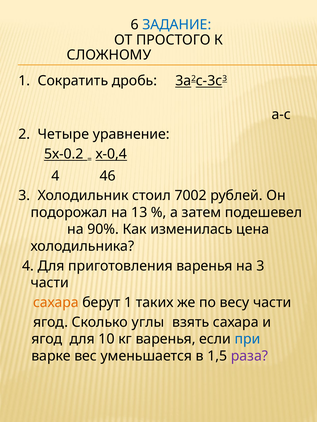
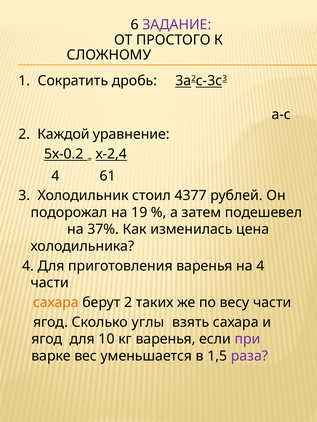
ЗАДАНИЕ colour: blue -> purple
Четыре: Четыре -> Каждой
х-0,4: х-0,4 -> х-2,4
46: 46 -> 61
7002: 7002 -> 4377
13: 13 -> 19
90%: 90% -> 37%
на 3: 3 -> 4
берут 1: 1 -> 2
при colour: blue -> purple
